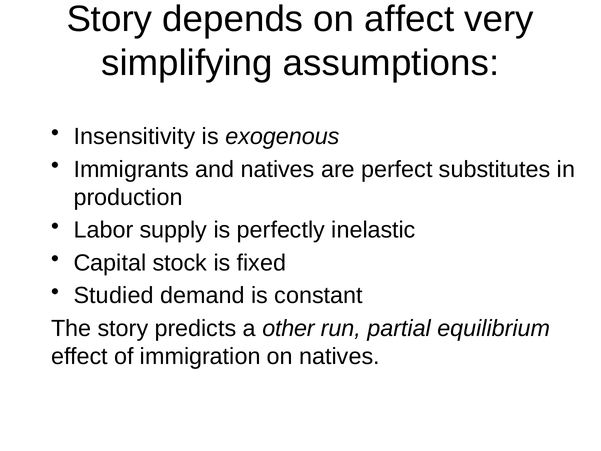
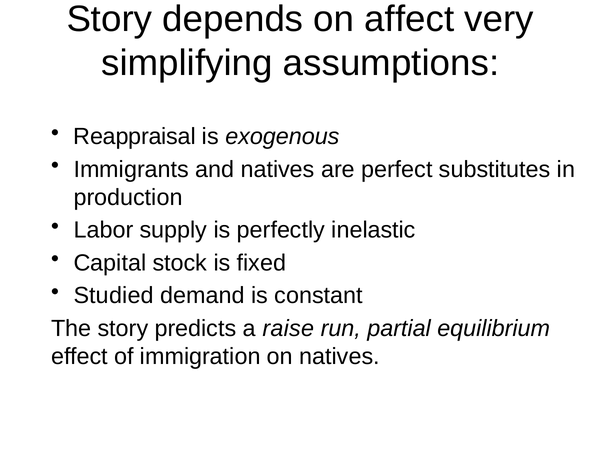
Insensitivity: Insensitivity -> Reappraisal
other: other -> raise
